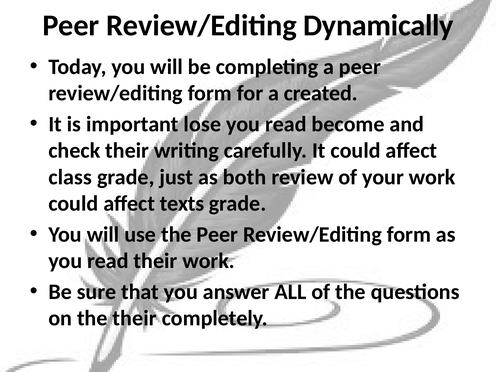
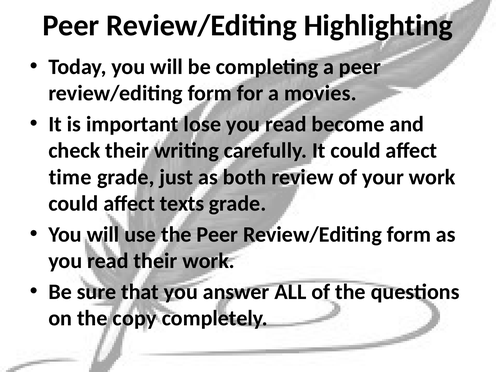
Dynamically: Dynamically -> Highlighting
created: created -> movies
class: class -> time
the their: their -> copy
